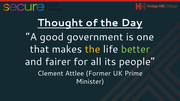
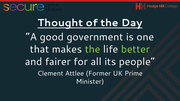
the at (93, 49) colour: yellow -> light green
